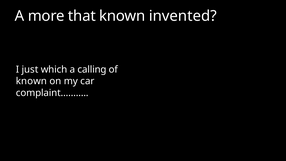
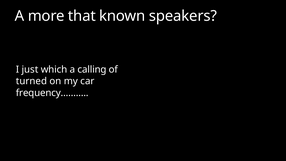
invented: invented -> speakers
known at (31, 81): known -> turned
complaint………: complaint……… -> frequency………
